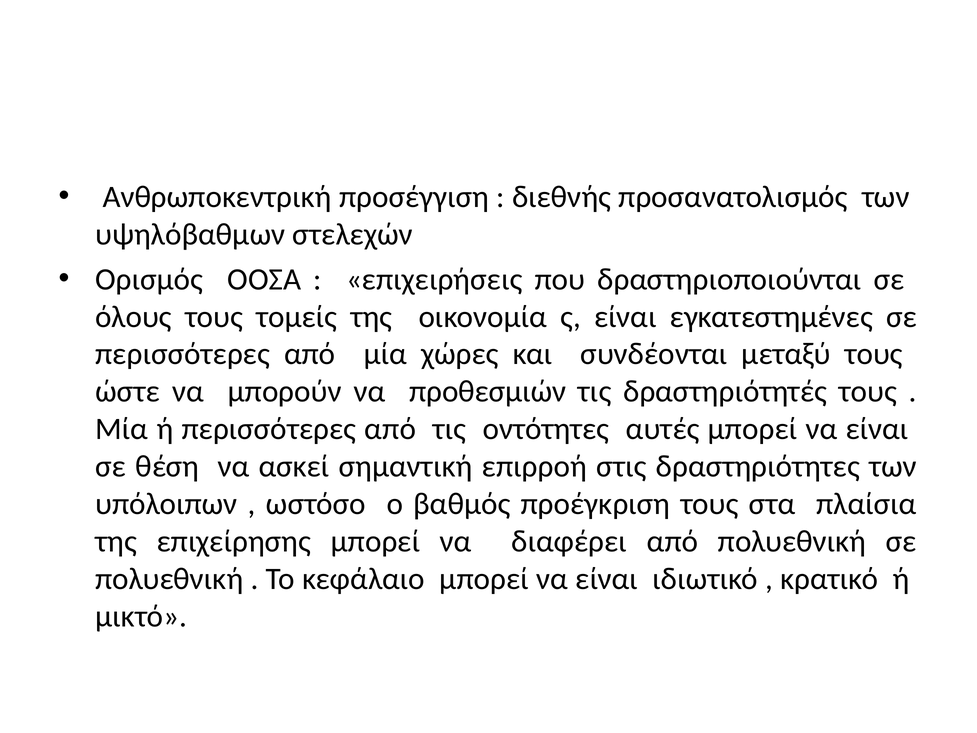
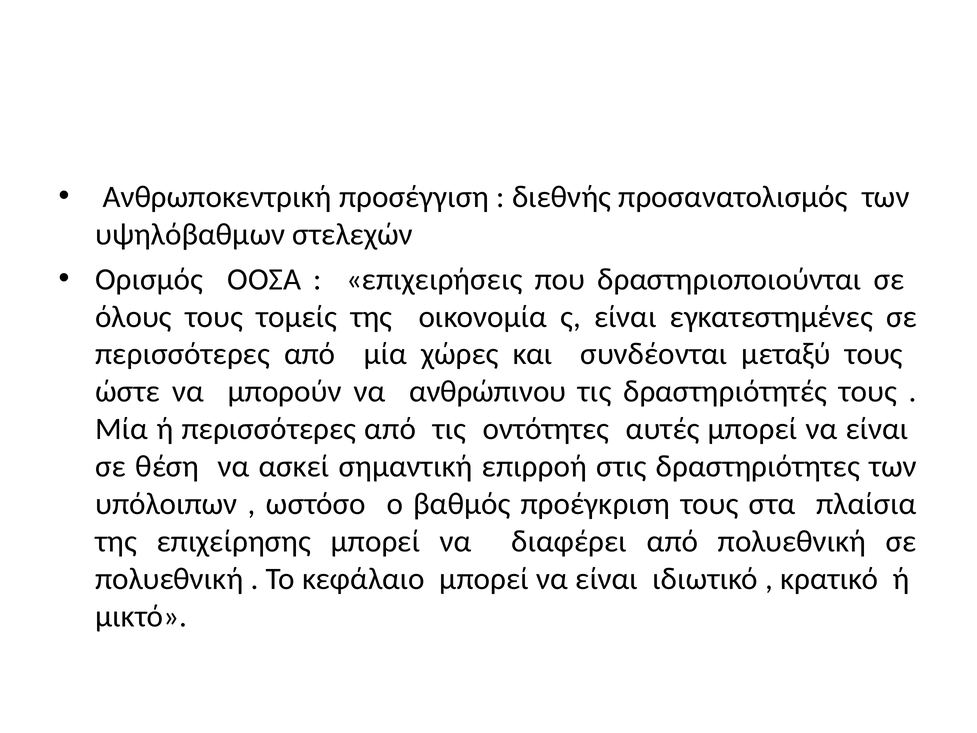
προθεσμιών: προθεσμιών -> ανθρώπινου
